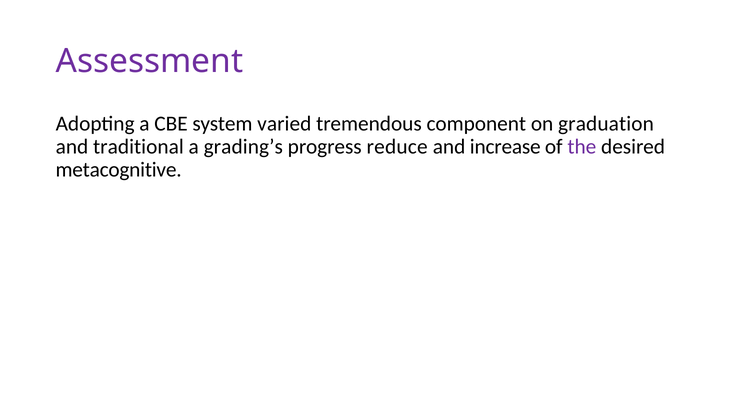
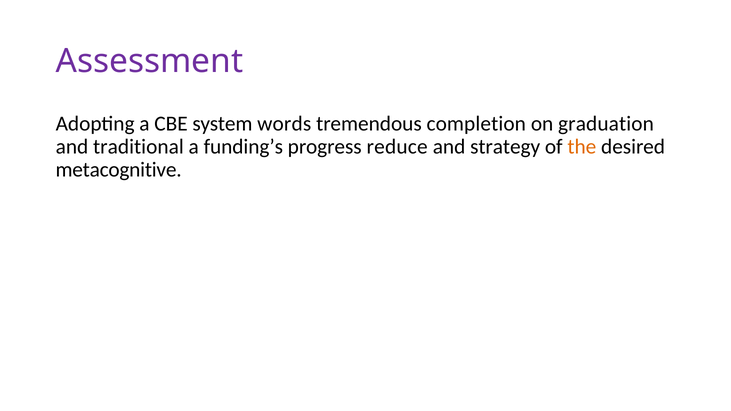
varied: varied -> words
component: component -> completion
grading’s: grading’s -> funding’s
increase: increase -> strategy
the colour: purple -> orange
